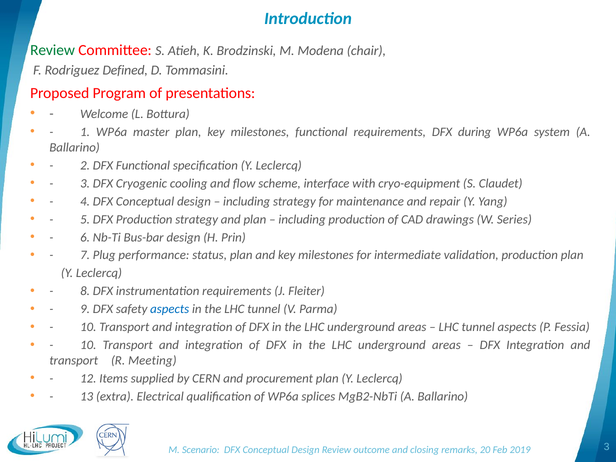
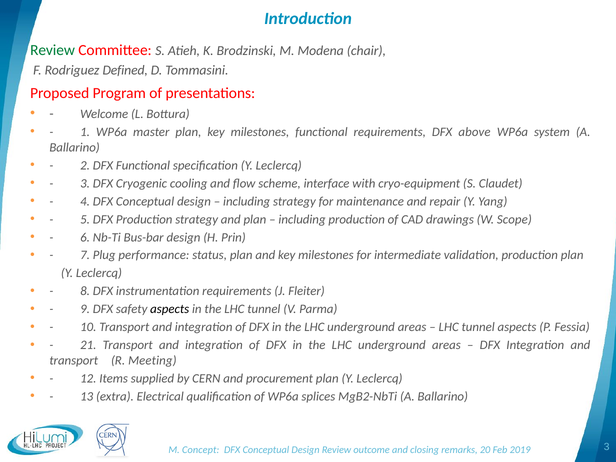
during: during -> above
Series: Series -> Scope
aspects at (170, 309) colour: blue -> black
10 at (88, 345): 10 -> 21
Scenario: Scenario -> Concept
